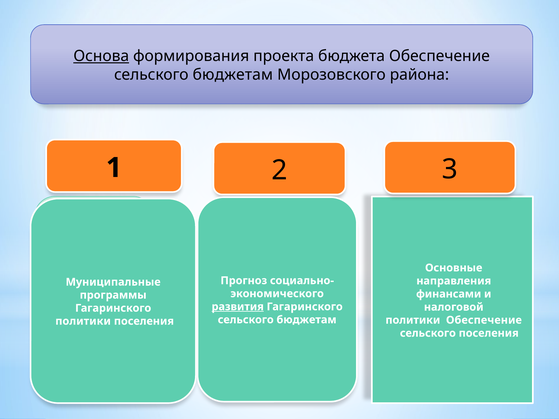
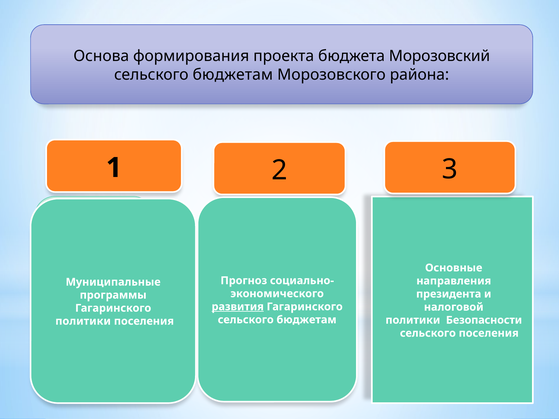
Основа underline: present -> none
бюджета Обеспечение: Обеспечение -> Морозовский
финансами at (449, 294): финансами -> президента
политики Обеспечение: Обеспечение -> Безопасности
